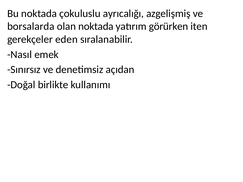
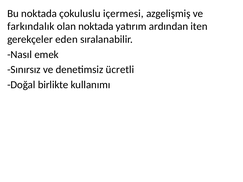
ayrıcalığı: ayrıcalığı -> içermesi
borsalarda: borsalarda -> farkındalık
görürken: görürken -> ardından
açıdan: açıdan -> ücretli
